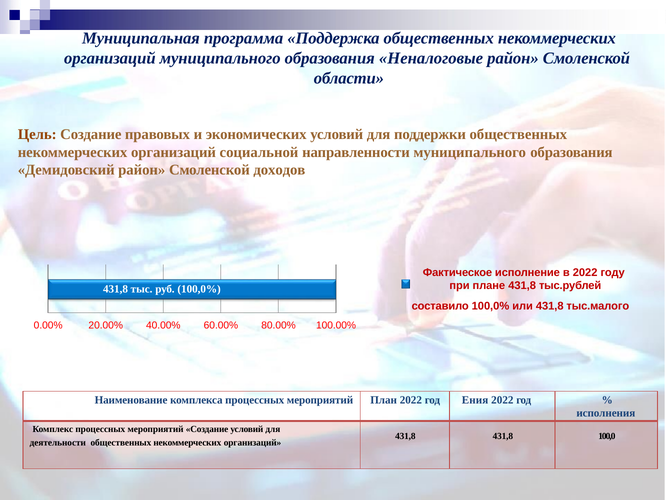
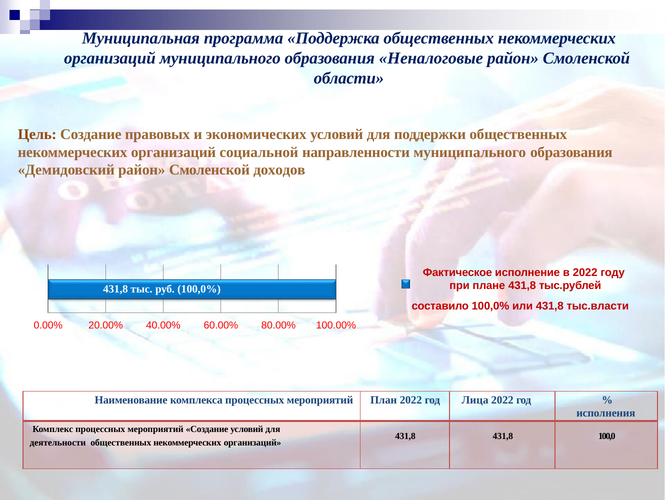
тыс.малого: тыс.малого -> тыс.власти
Ения: Ения -> Лица
